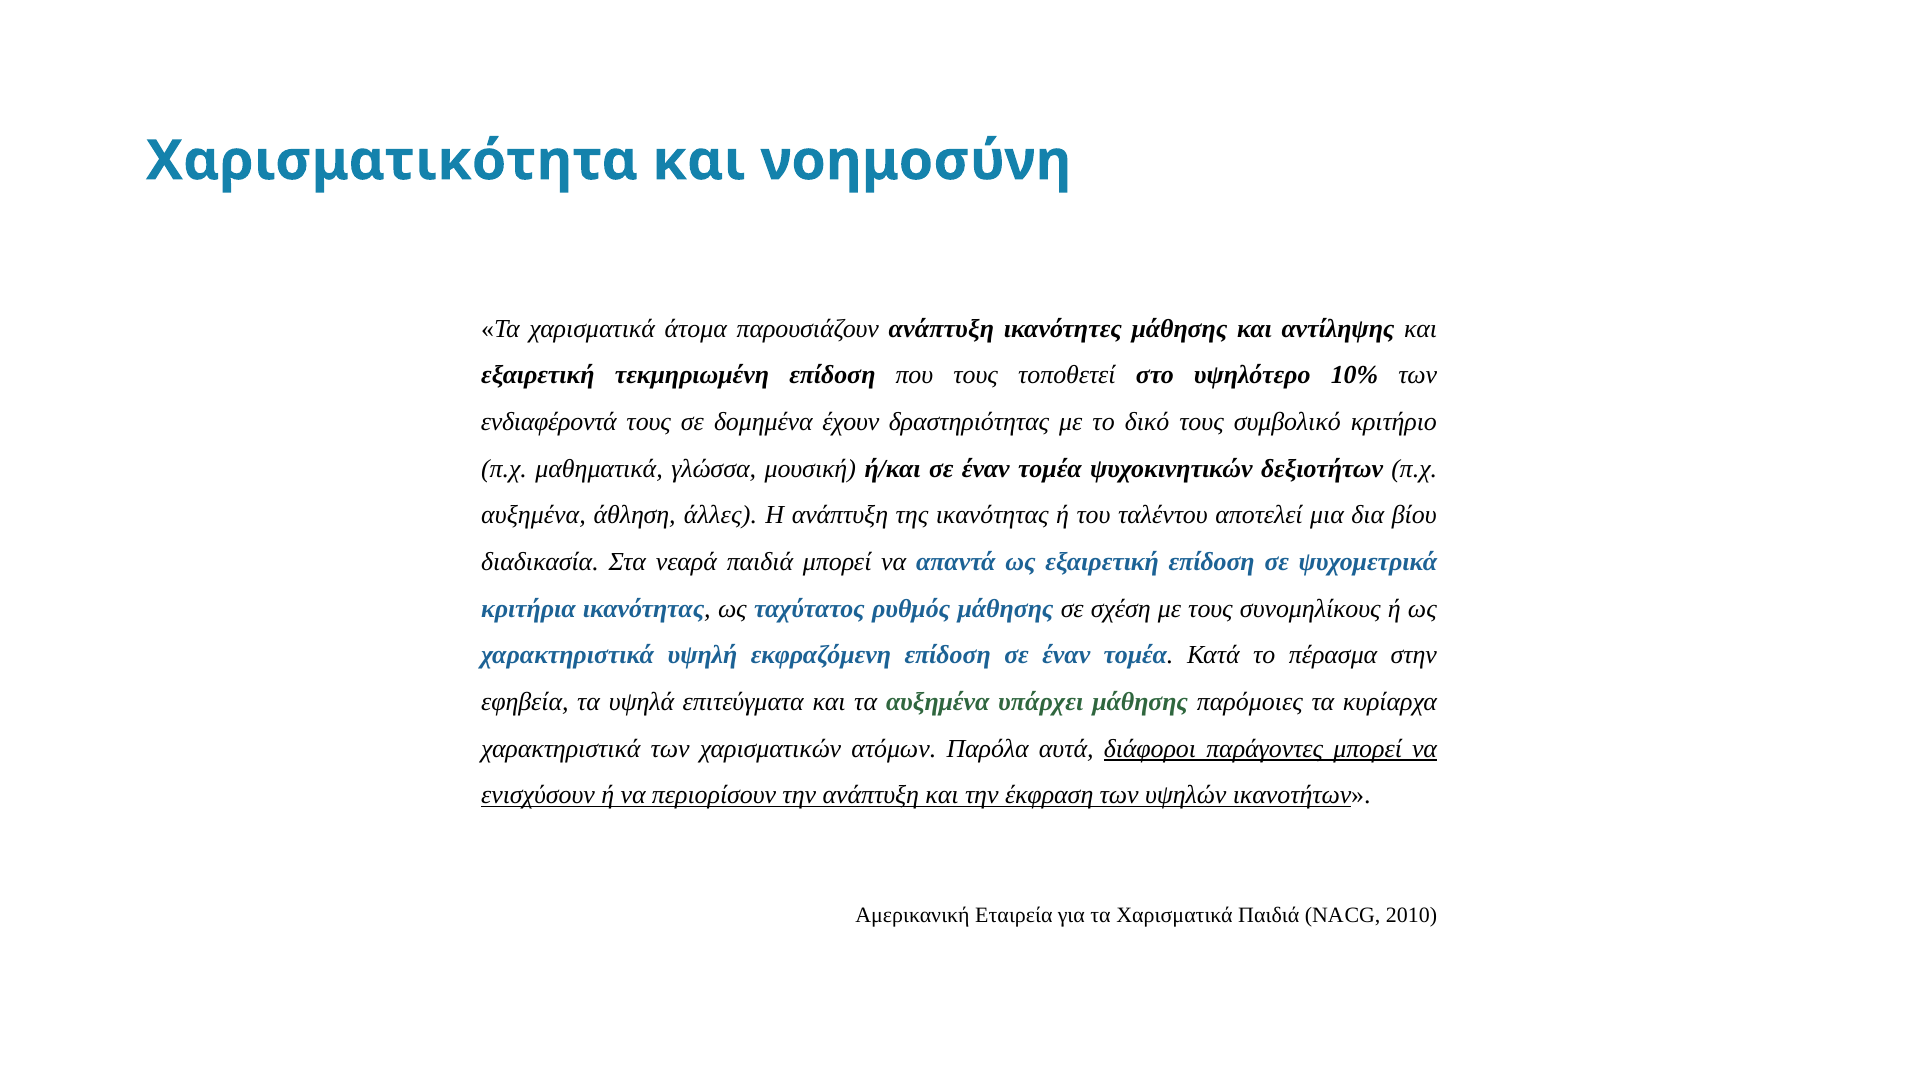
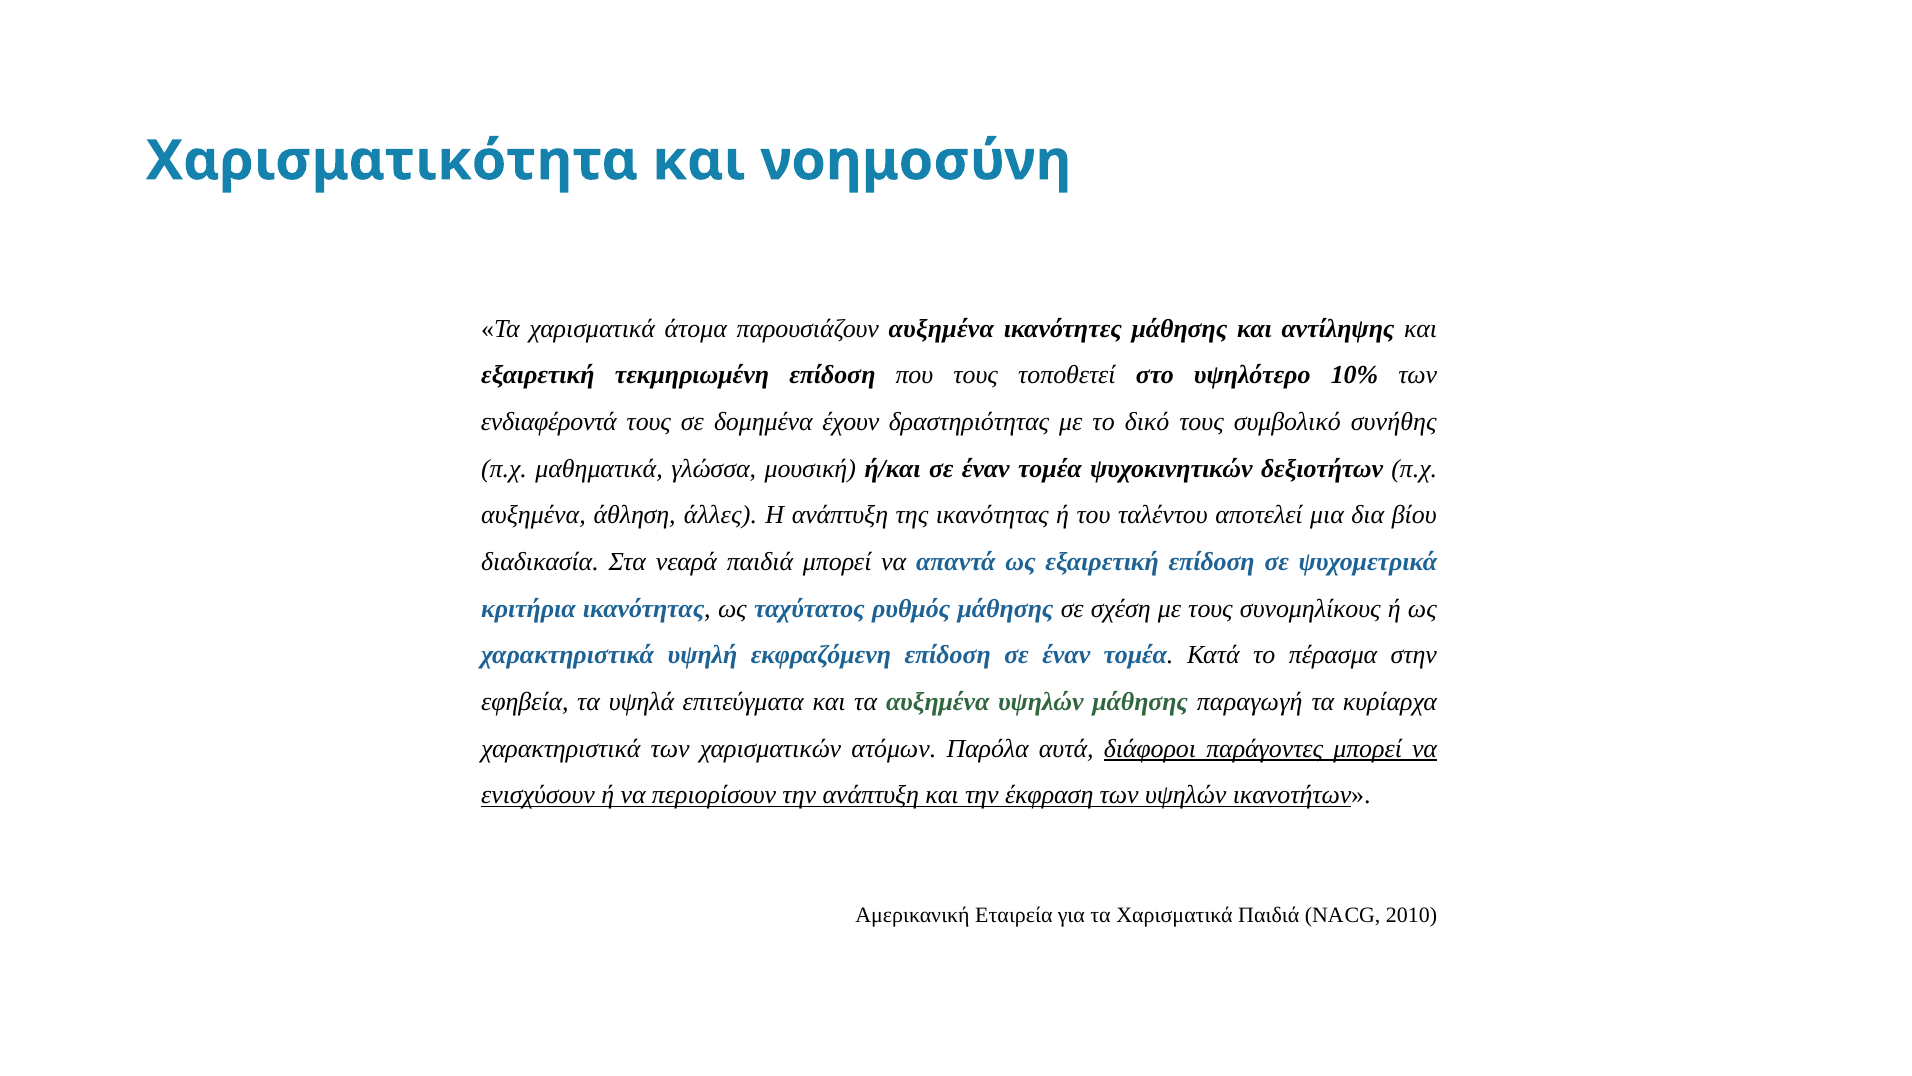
παρουσιάζουν ανάπτυξη: ανάπτυξη -> αυξημένα
κριτήριο: κριτήριο -> συνήθης
αυξημένα υπάρχει: υπάρχει -> υψηλών
παρόμοιες: παρόμοιες -> παραγωγή
